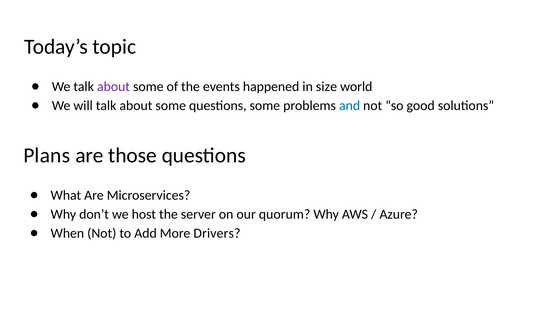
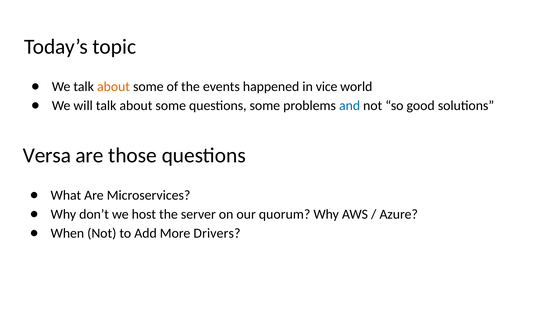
about at (113, 87) colour: purple -> orange
size: size -> vice
Plans: Plans -> Versa
